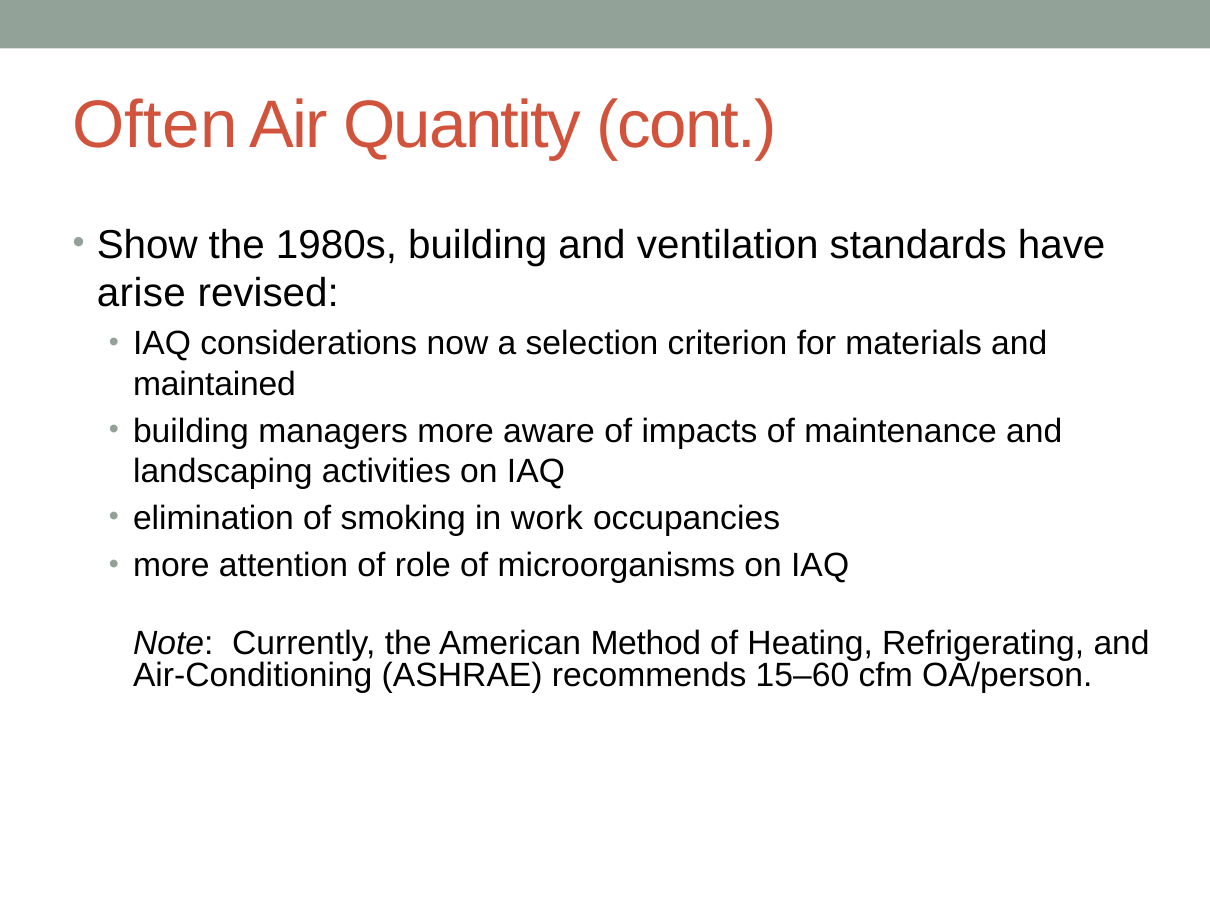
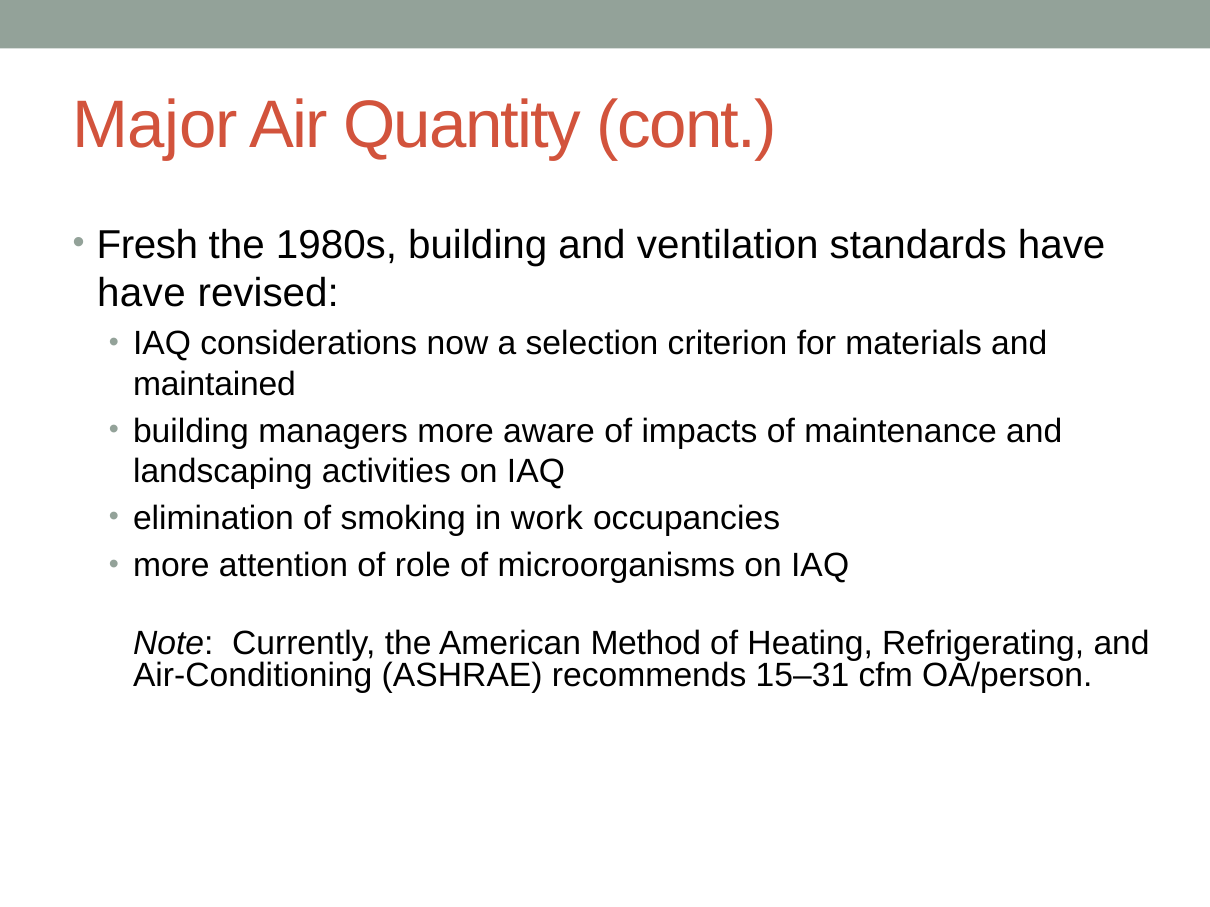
Often: Often -> Major
Show: Show -> Fresh
arise at (141, 293): arise -> have
15–60: 15–60 -> 15–31
